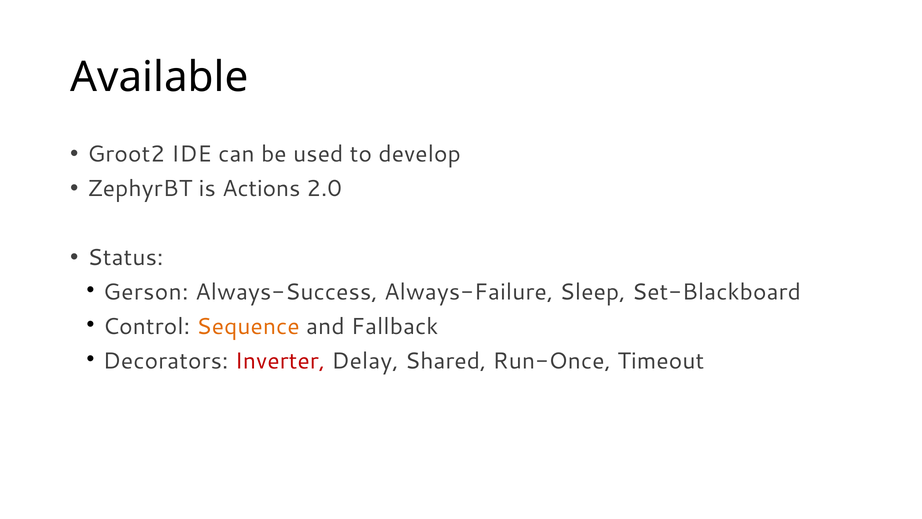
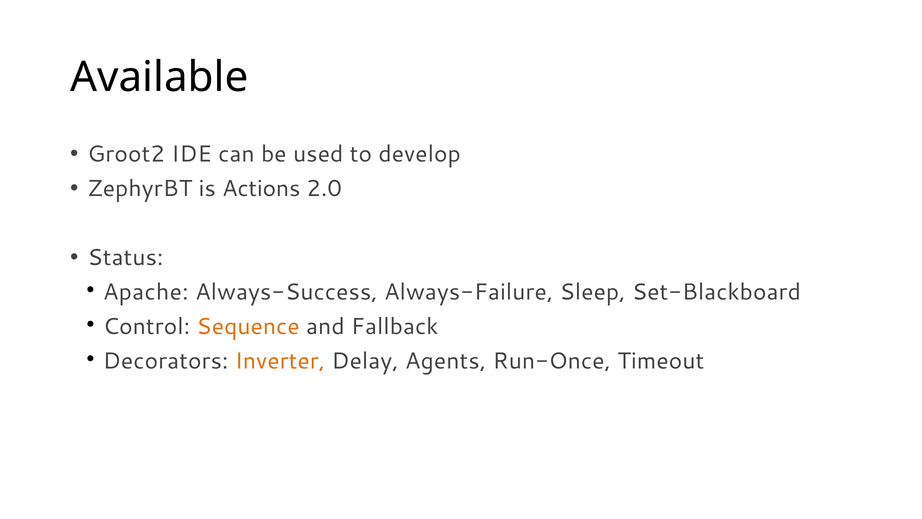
Gerson: Gerson -> Apache
Inverter colour: red -> orange
Shared: Shared -> Agents
